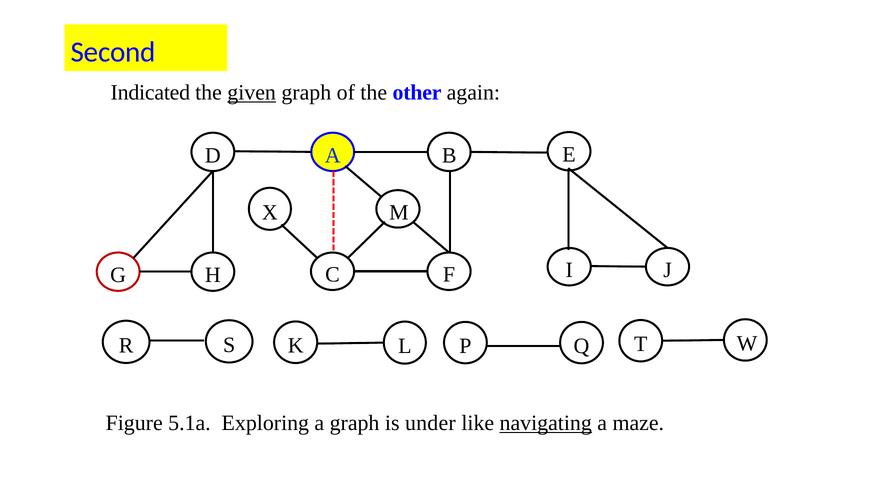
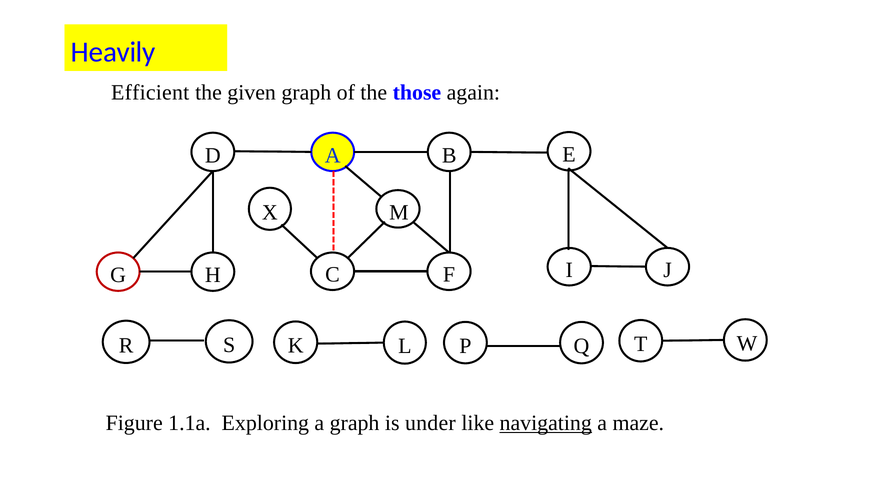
Second: Second -> Heavily
Indicated: Indicated -> Efficient
given underline: present -> none
other: other -> those
5.1a: 5.1a -> 1.1a
